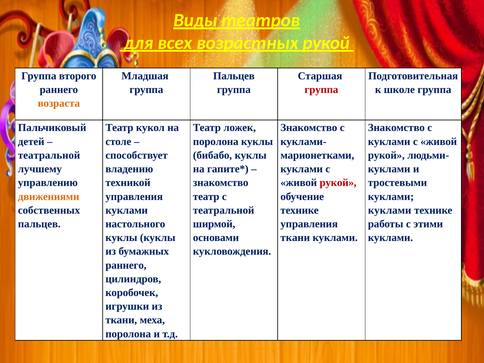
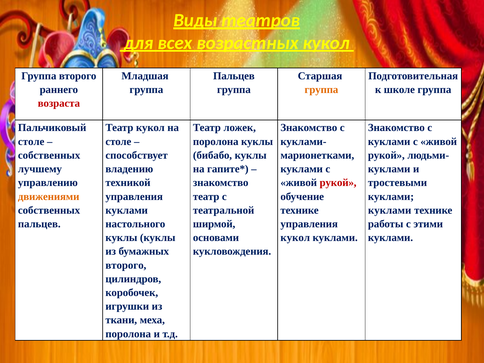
возрастных рукой: рукой -> кукол
группа at (321, 90) colour: red -> orange
возраста colour: orange -> red
детей at (31, 142): детей -> столе
театральной at (49, 155): театральной -> собственных
ткани at (295, 238): ткани -> кукол
раннего at (126, 265): раннего -> второго
